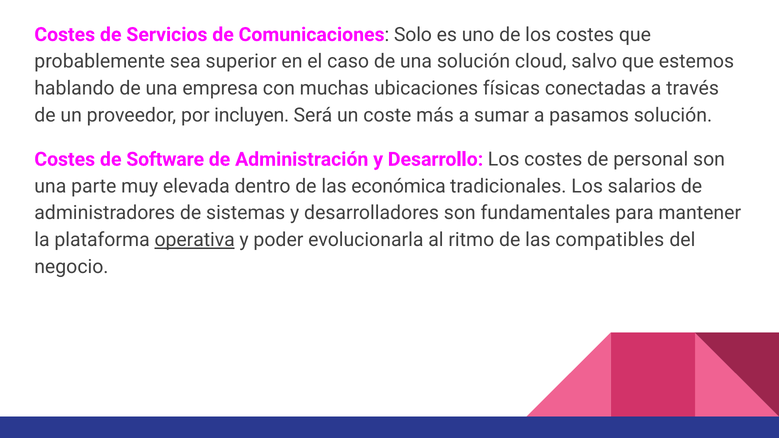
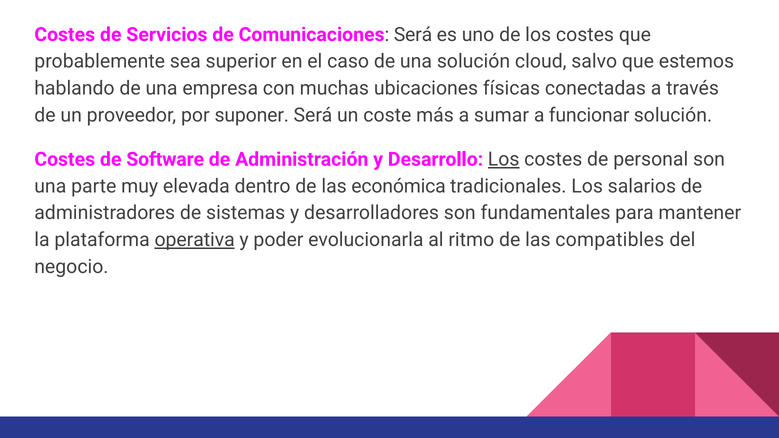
Comunicaciones Solo: Solo -> Será
incluyen: incluyen -> suponer
pasamos: pasamos -> funcionar
Los at (504, 159) underline: none -> present
